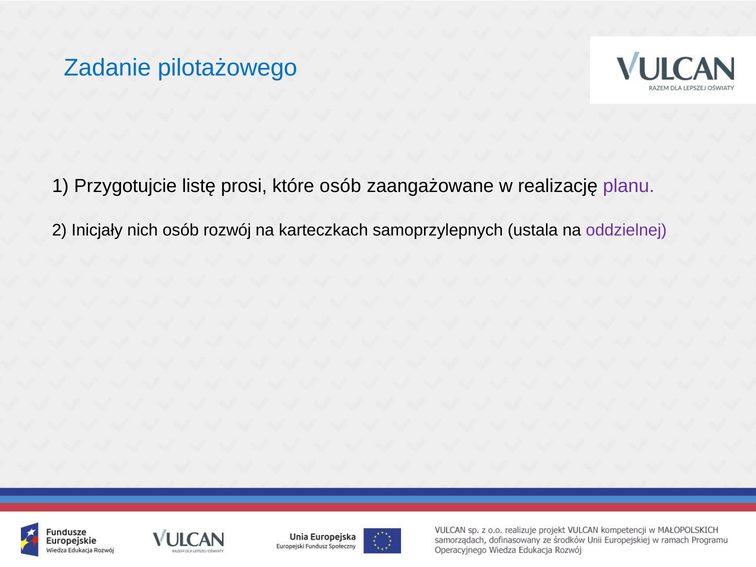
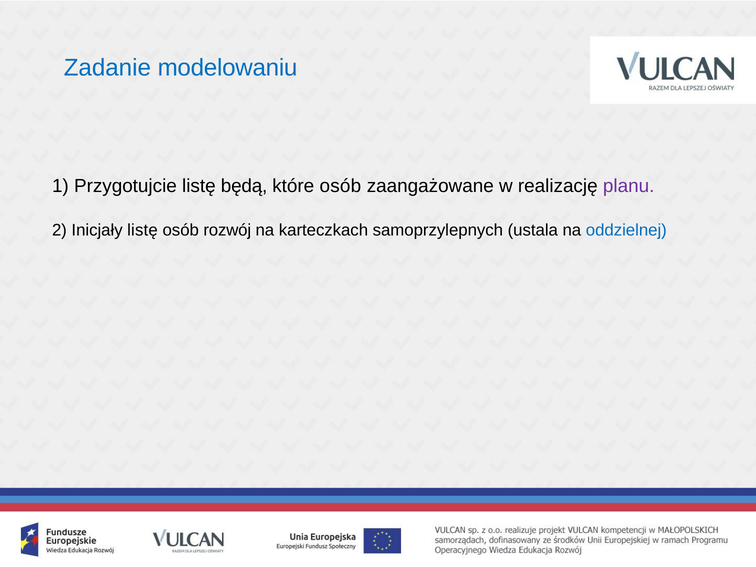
pilotażowego: pilotażowego -> modelowaniu
prosi: prosi -> będą
Inicjały nich: nich -> listę
oddzielnej colour: purple -> blue
